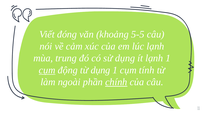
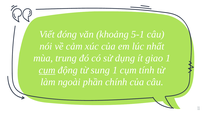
5-5: 5-5 -> 5-1
lúc lạnh: lạnh -> nhất
ít lạnh: lạnh -> giao
từ dụng: dụng -> sung
chính underline: present -> none
